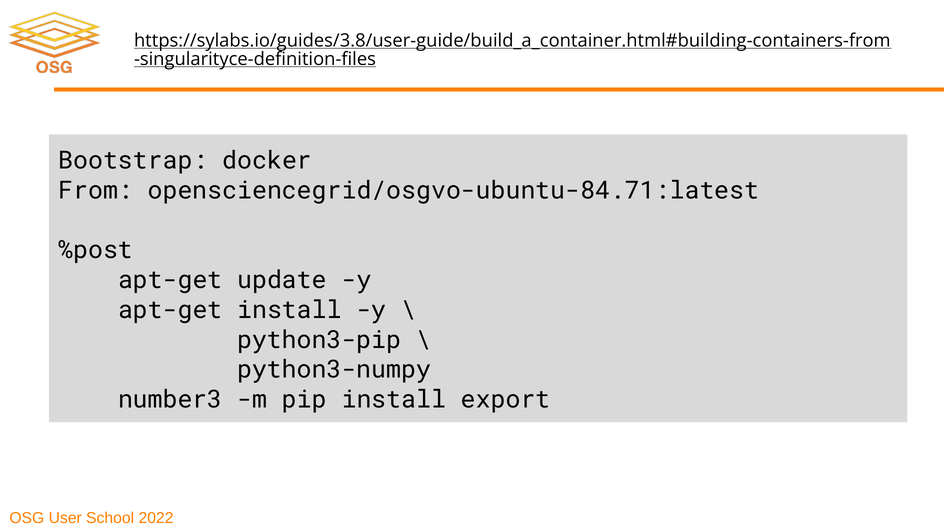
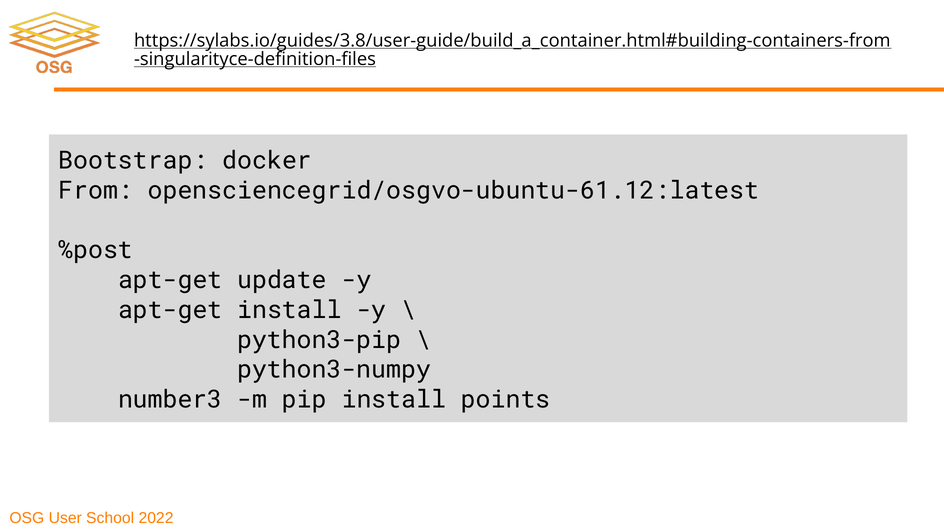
opensciencegrid/osgvo-ubuntu-84.71:latest: opensciencegrid/osgvo-ubuntu-84.71:latest -> opensciencegrid/osgvo-ubuntu-61.12:latest
export: export -> points
